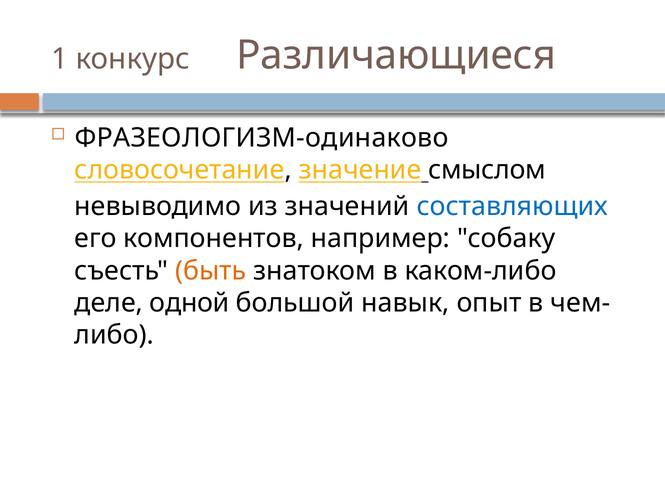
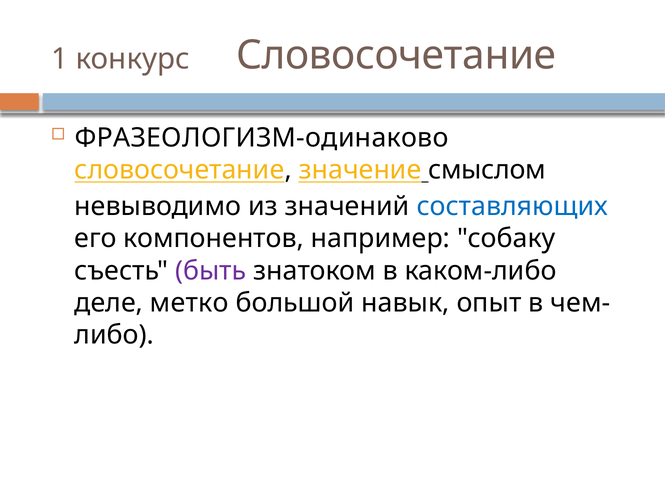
конкурс Различающиеся: Различающиеся -> Словосочетание
быть colour: orange -> purple
одной: одной -> метко
